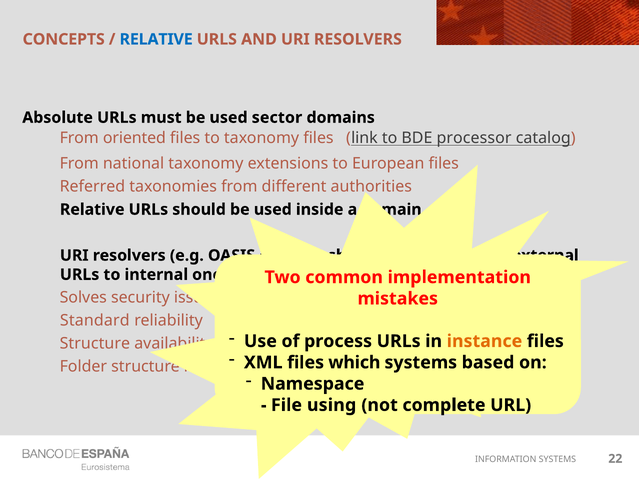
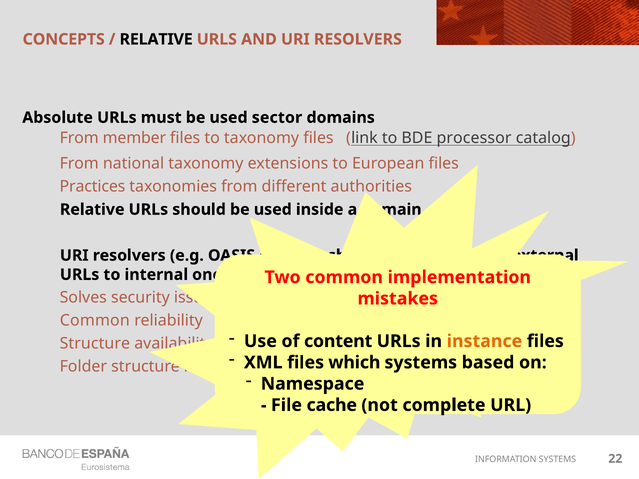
RELATIVE at (156, 39) colour: blue -> black
oriented: oriented -> member
Referred: Referred -> Practices
Standard at (95, 321): Standard -> Common
process: process -> content
using: using -> cache
